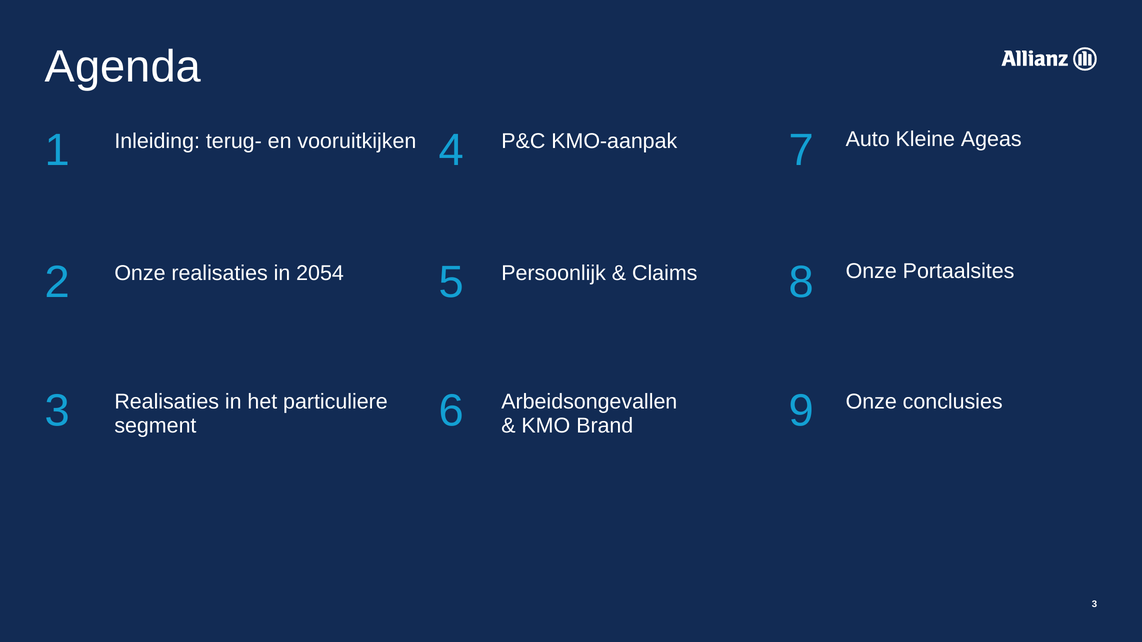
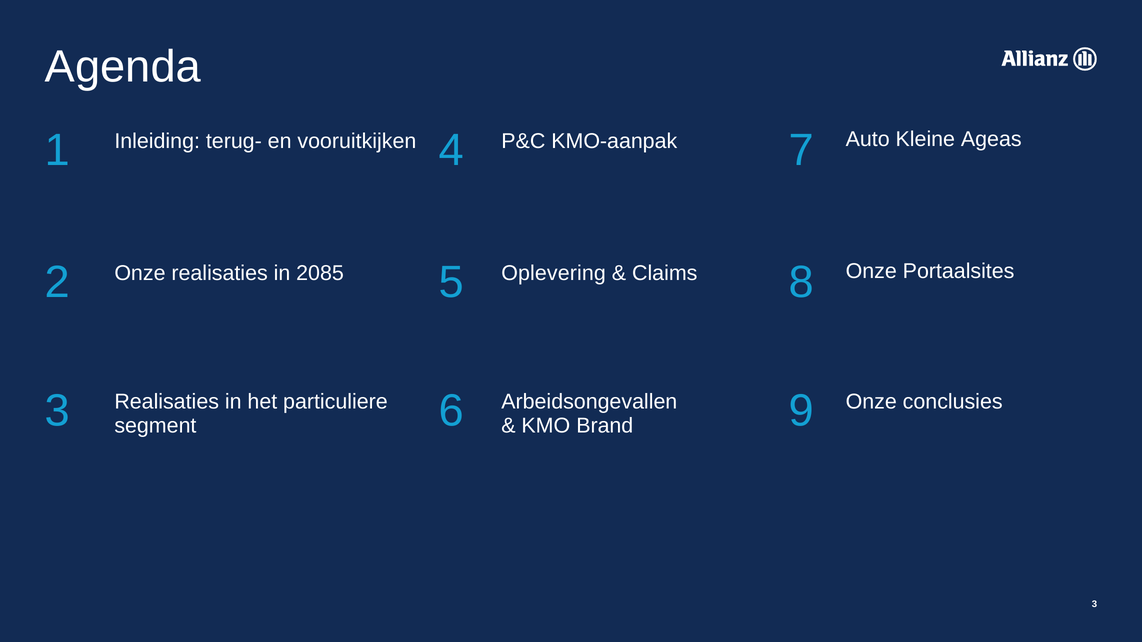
2054: 2054 -> 2085
Persoonlijk: Persoonlijk -> Oplevering
